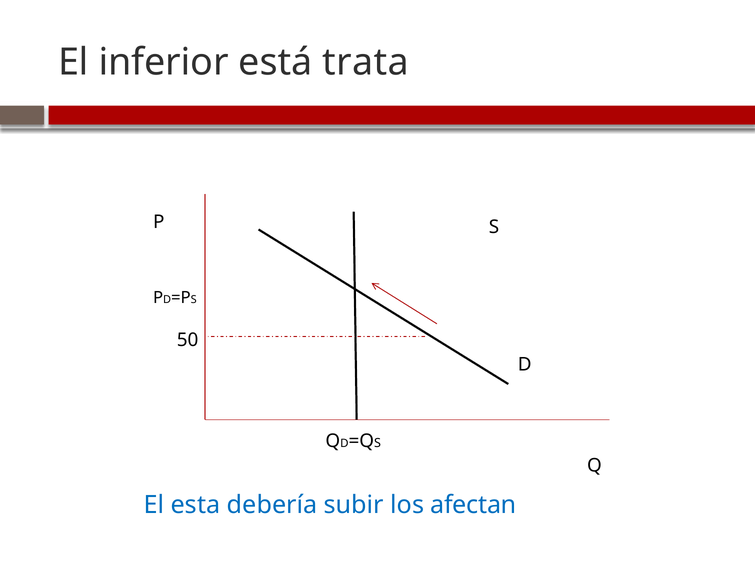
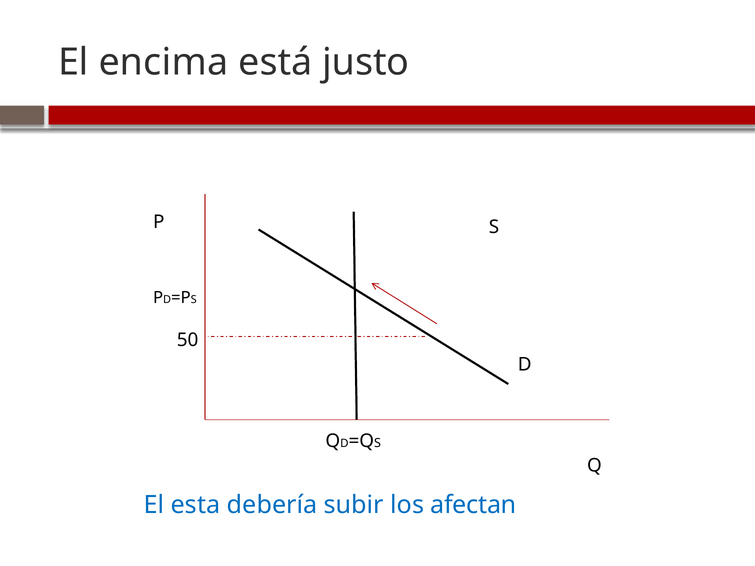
inferior: inferior -> encima
trata: trata -> justo
